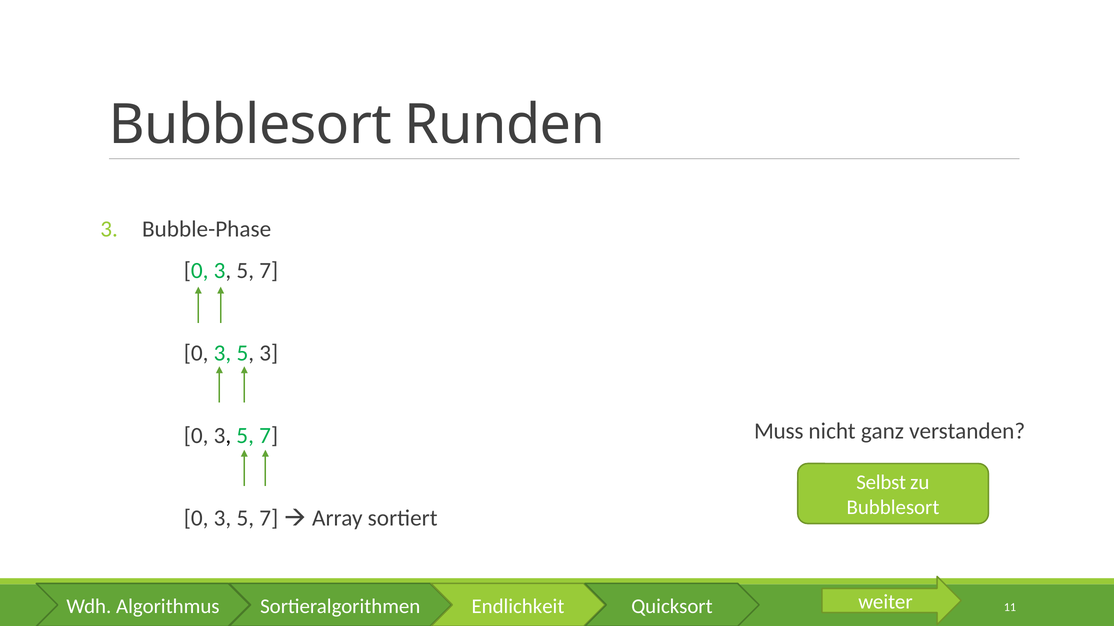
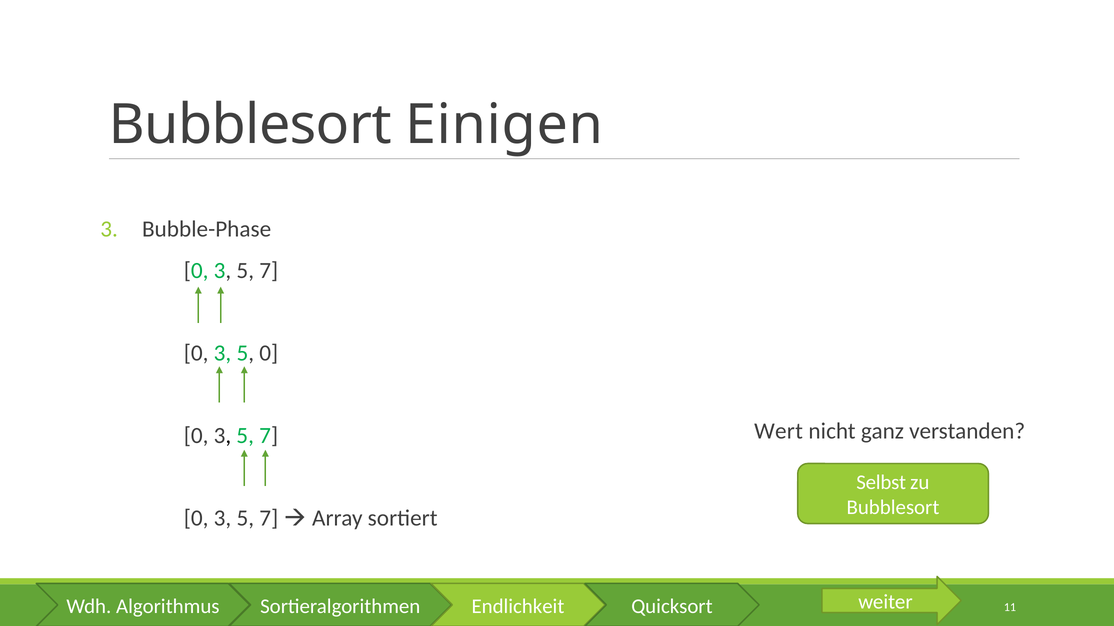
Runden: Runden -> Einigen
5 3: 3 -> 0
Muss: Muss -> Wert
